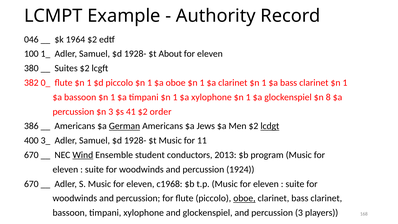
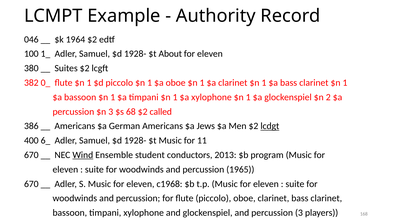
8: 8 -> 2
41: 41 -> 68
order: order -> called
German underline: present -> none
3_: 3_ -> 6_
1924: 1924 -> 1965
oboe at (244, 198) underline: present -> none
